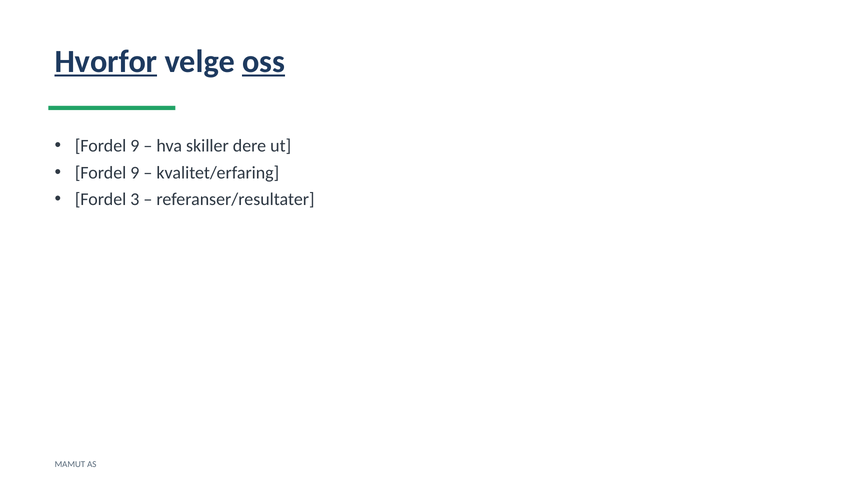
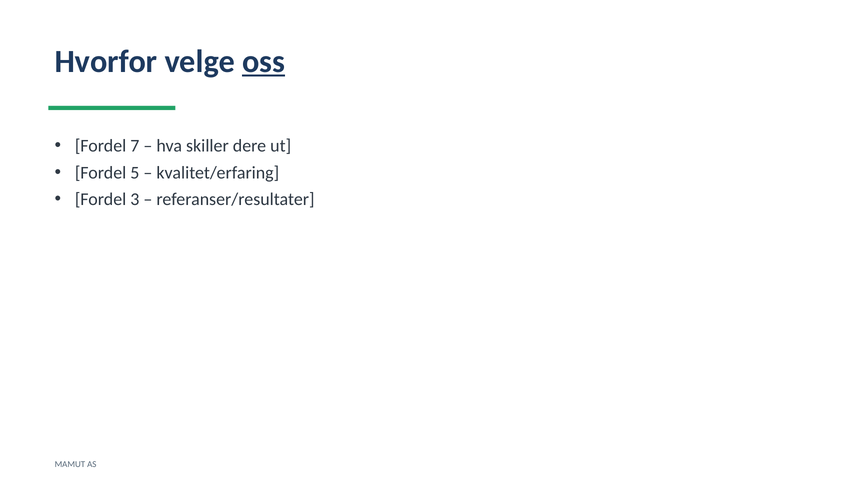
Hvorfor underline: present -> none
9 at (135, 146): 9 -> 7
9 at (135, 173): 9 -> 5
